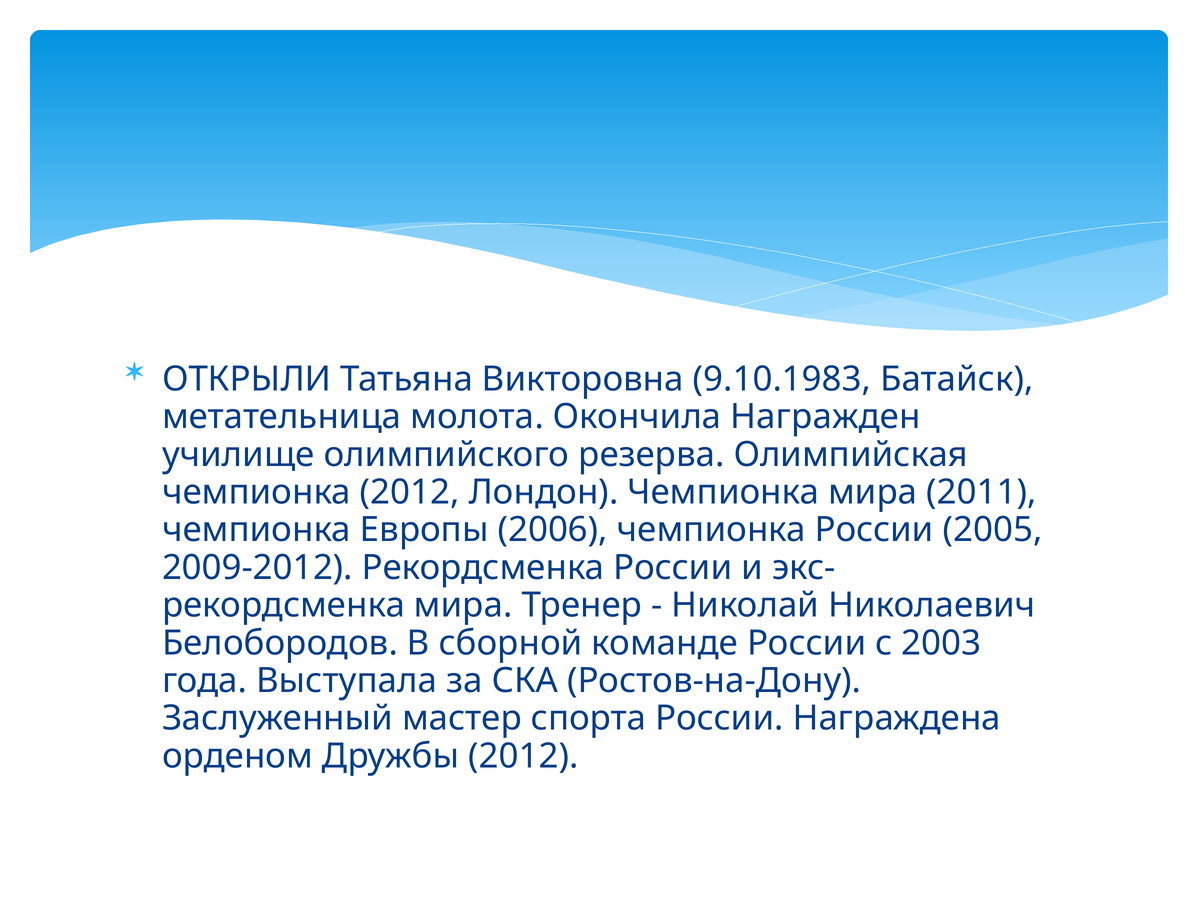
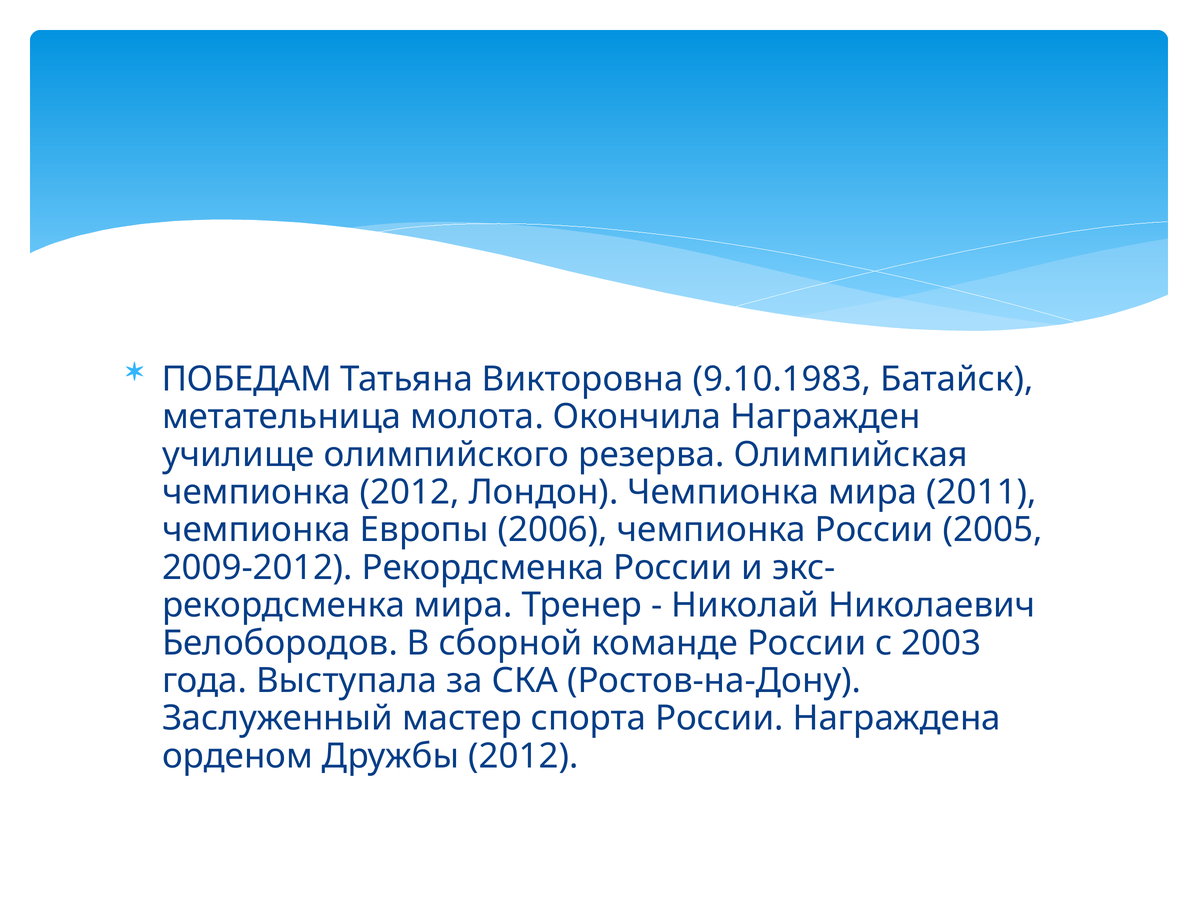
ОТКРЫЛИ: ОТКРЫЛИ -> ПОБЕДАМ
